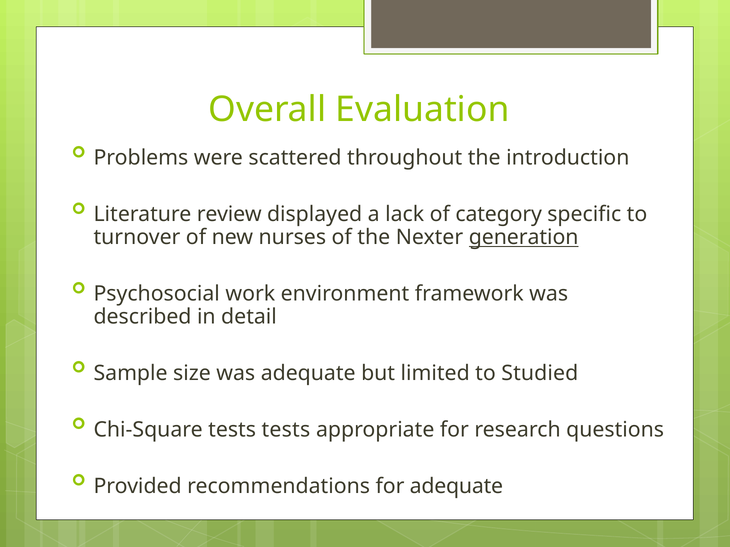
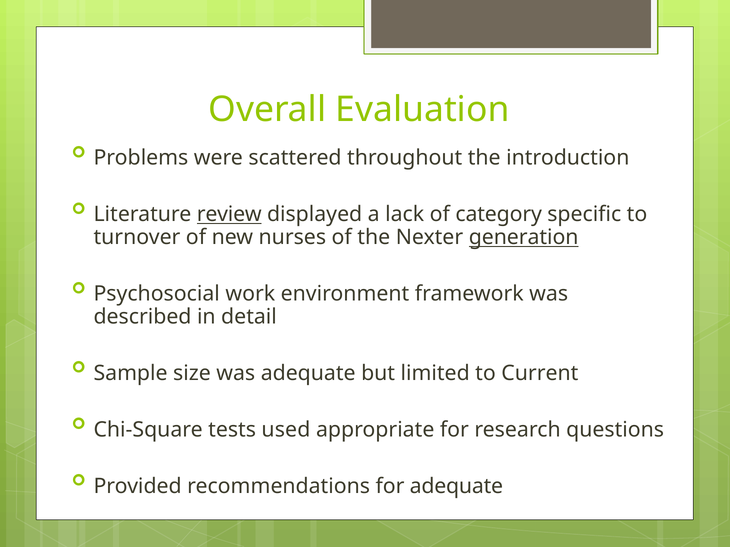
review underline: none -> present
Studied: Studied -> Current
tests tests: tests -> used
